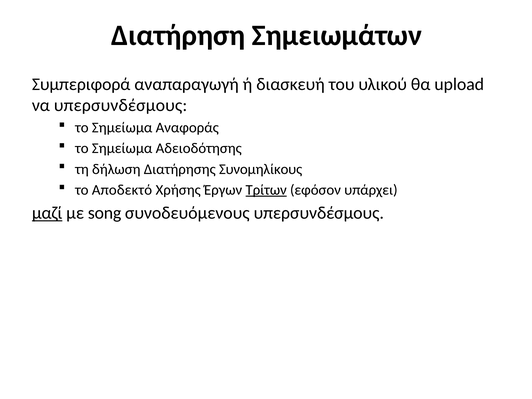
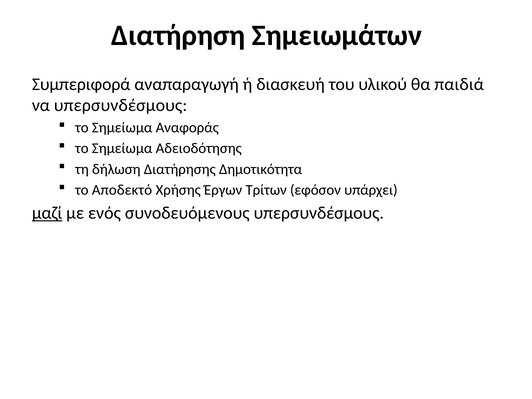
upload: upload -> παιδιά
Συνομηλίκους: Συνομηλίκους -> Δημοτικότητα
Τρίτων underline: present -> none
song: song -> ενός
